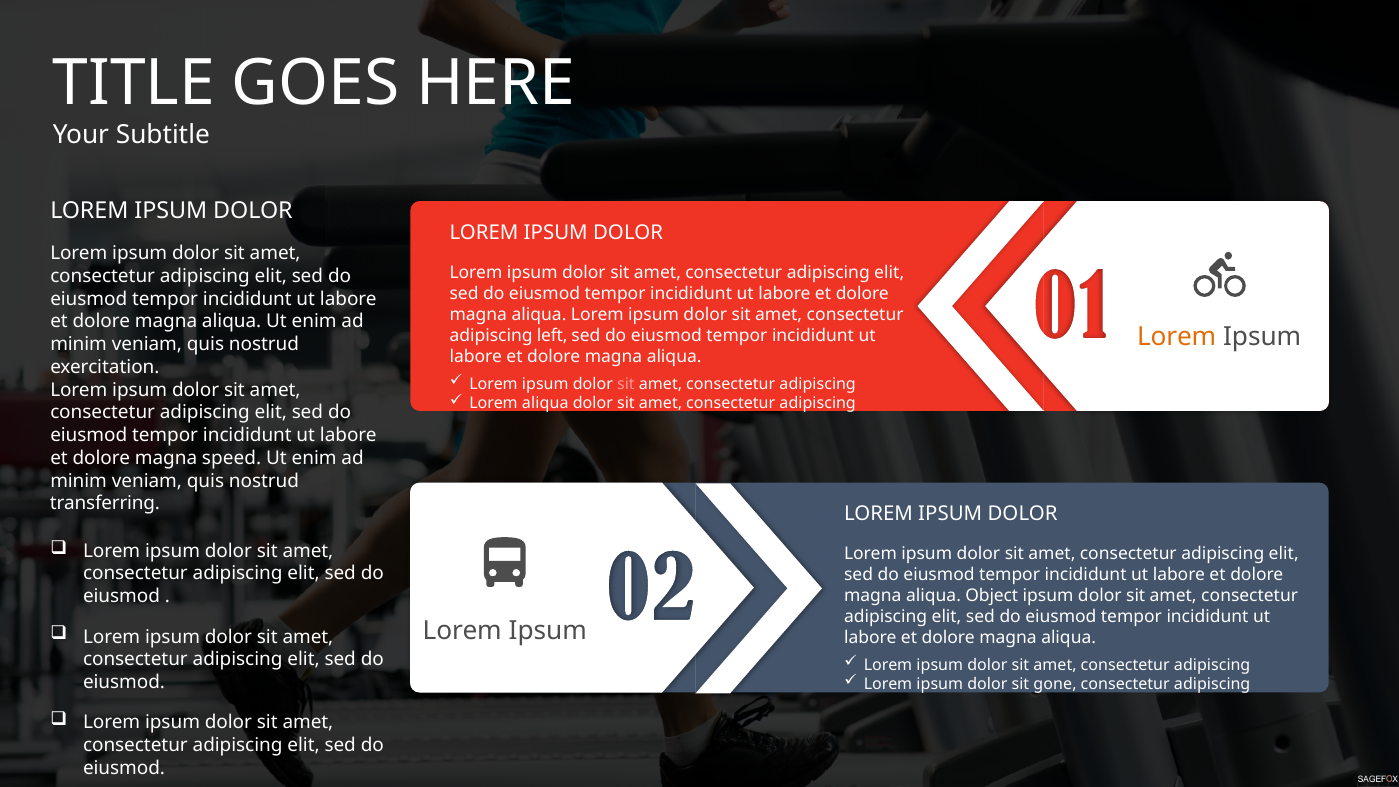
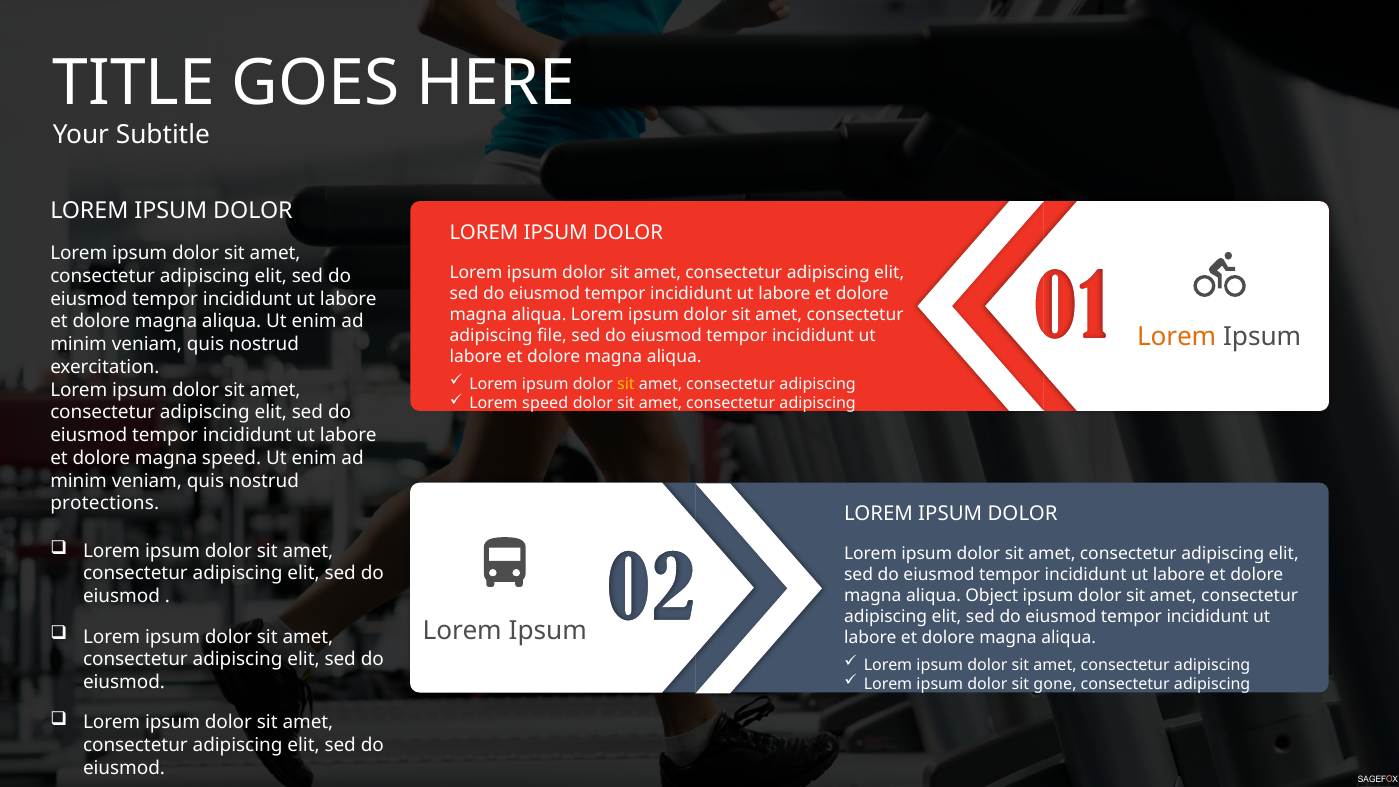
left: left -> file
sit at (626, 384) colour: pink -> yellow
Lorem aliqua: aliqua -> speed
transferring: transferring -> protections
